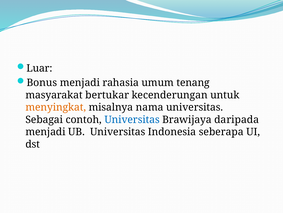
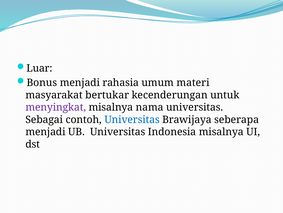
tenang: tenang -> materi
menyingkat colour: orange -> purple
daripada: daripada -> seberapa
Indonesia seberapa: seberapa -> misalnya
